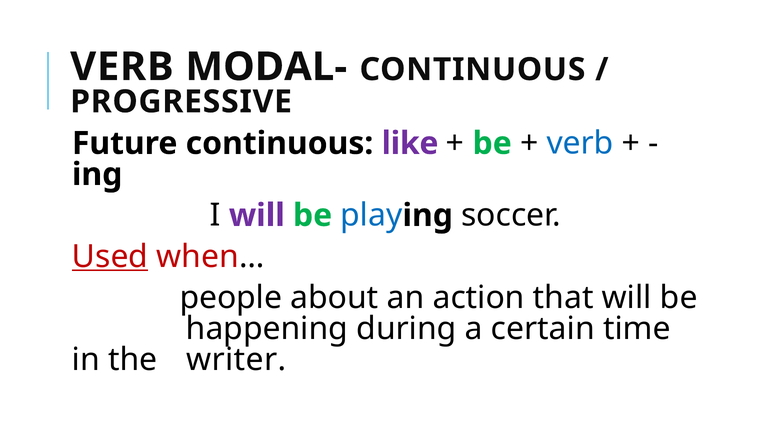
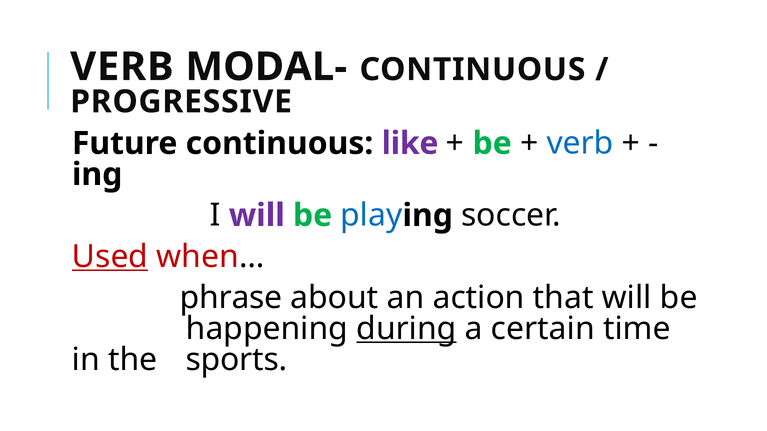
people: people -> phrase
during underline: none -> present
writer: writer -> sports
